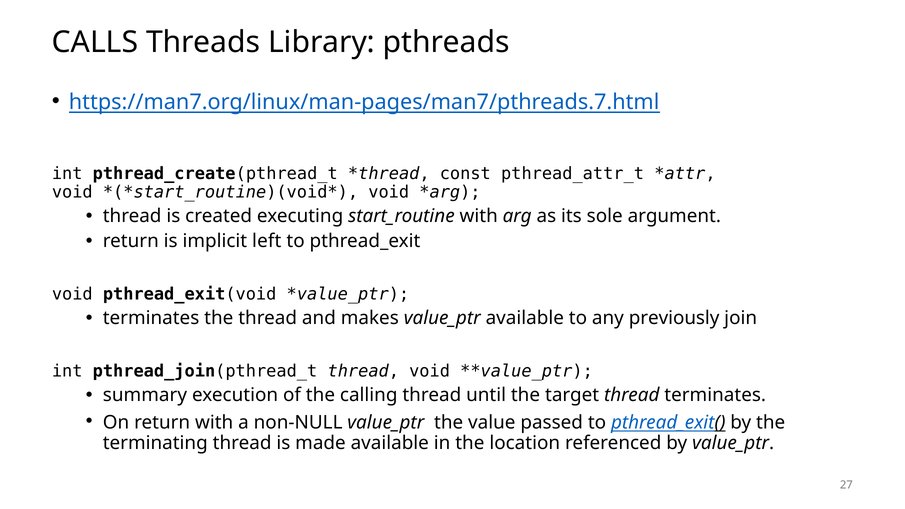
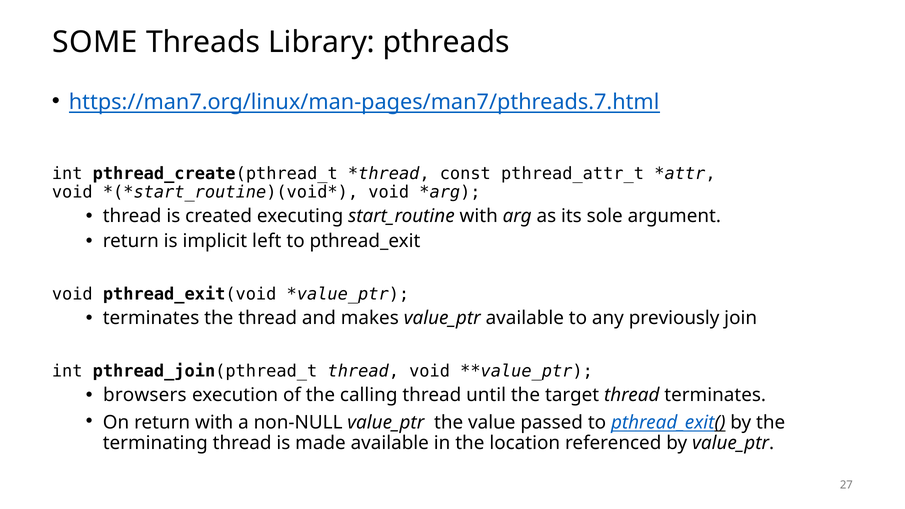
CALLS: CALLS -> SOME
summary: summary -> browsers
